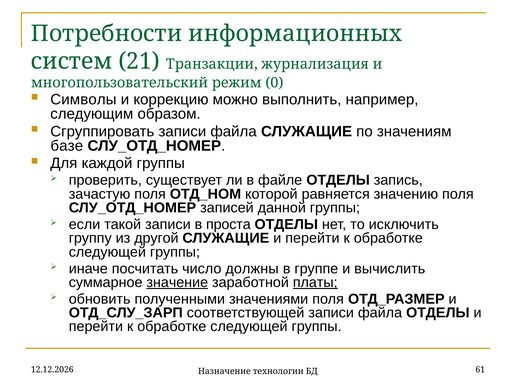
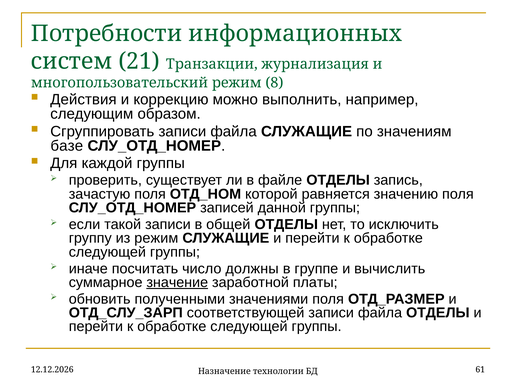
0: 0 -> 8
Символы: Символы -> Действия
проста: проста -> общей
из другой: другой -> режим
платы underline: present -> none
